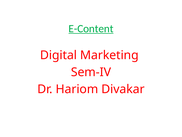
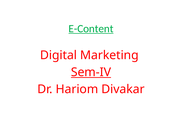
Sem-IV underline: none -> present
